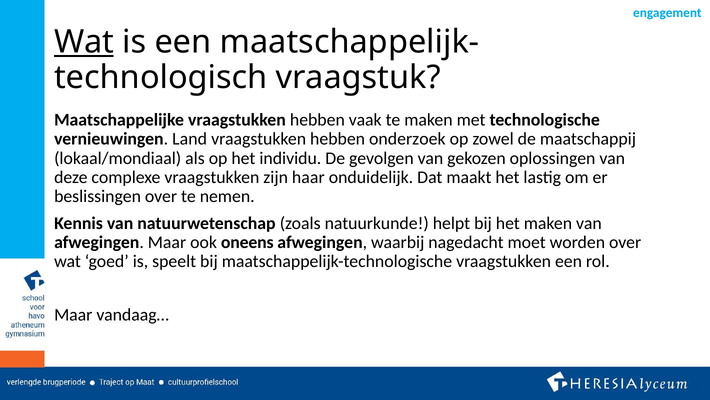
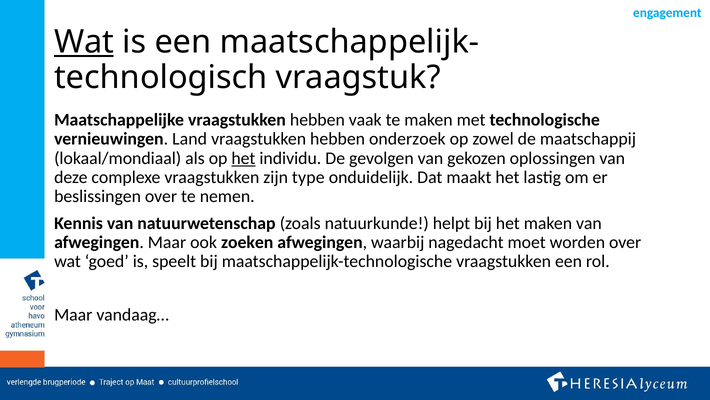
het at (243, 158) underline: none -> present
haar: haar -> type
oneens: oneens -> zoeken
